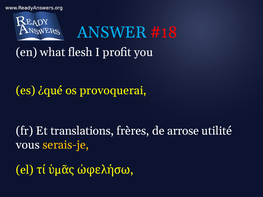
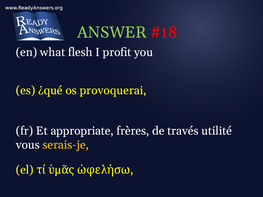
ANSWER colour: light blue -> light green
translations: translations -> appropriate
arrose: arrose -> través
